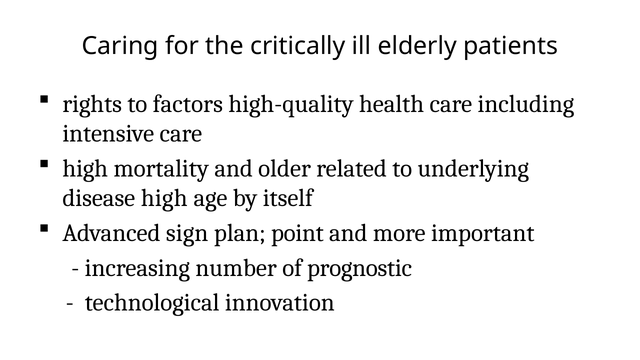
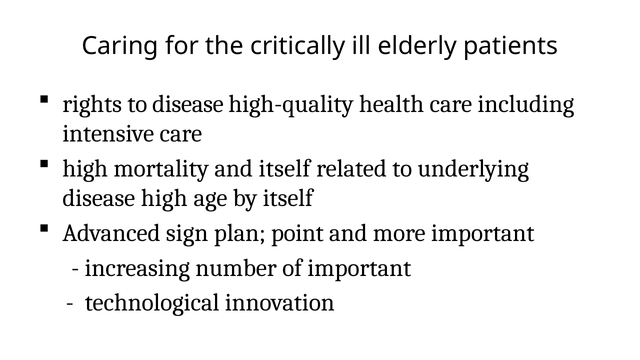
to factors: factors -> disease
and older: older -> itself
of prognostic: prognostic -> important
